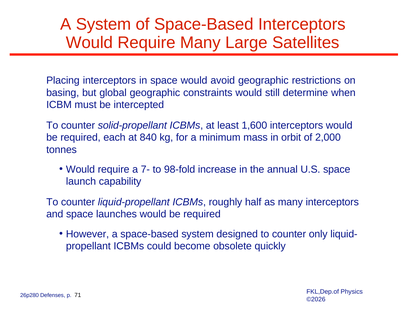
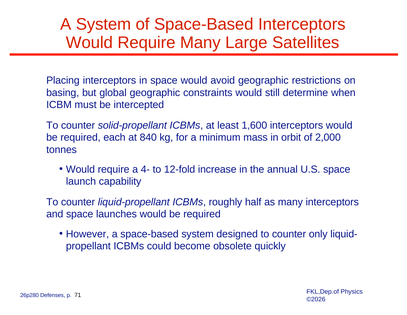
7-: 7- -> 4-
98-fold: 98-fold -> 12-fold
